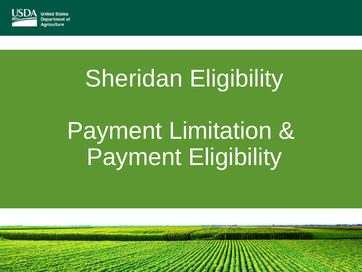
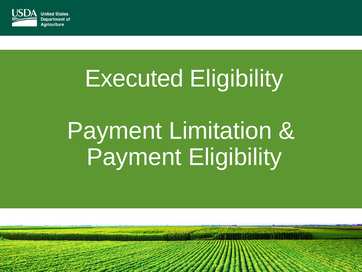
Sheridan: Sheridan -> Executed
